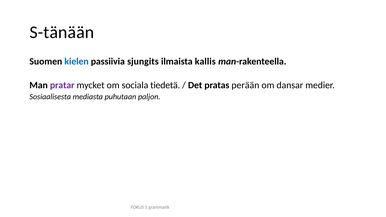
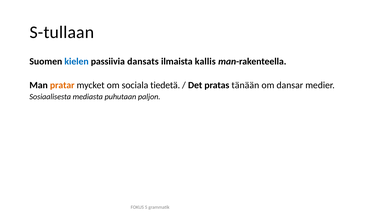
S-tänään: S-tänään -> S-tullaan
sjungits: sjungits -> dansats
pratar colour: purple -> orange
perään: perään -> tänään
